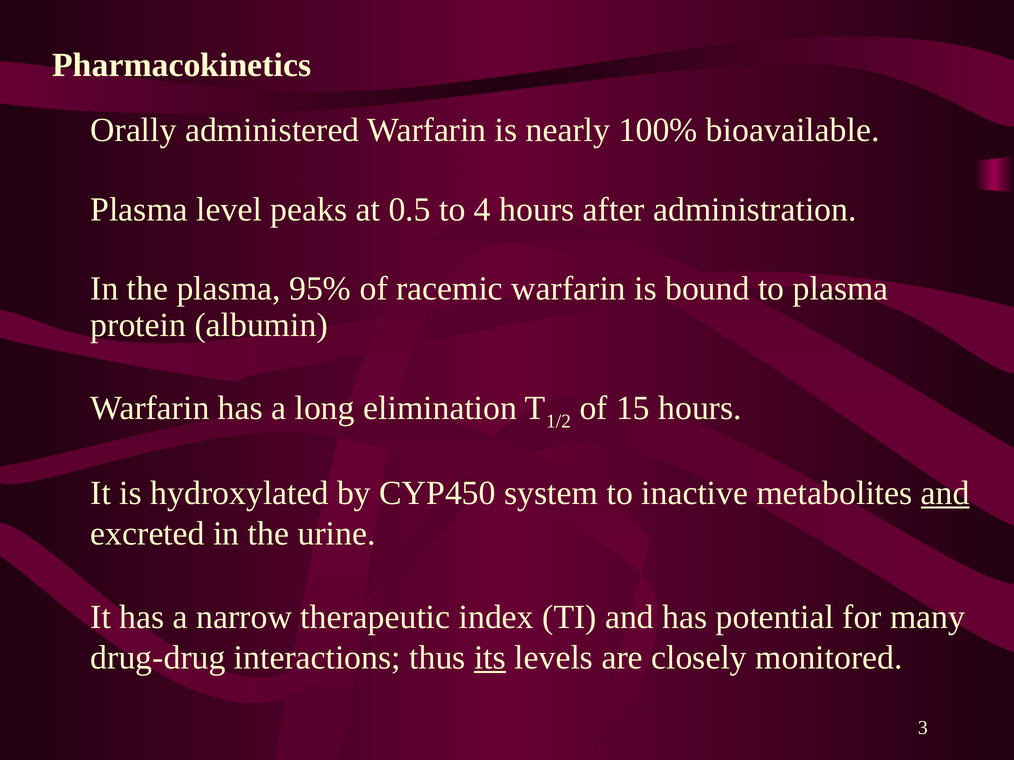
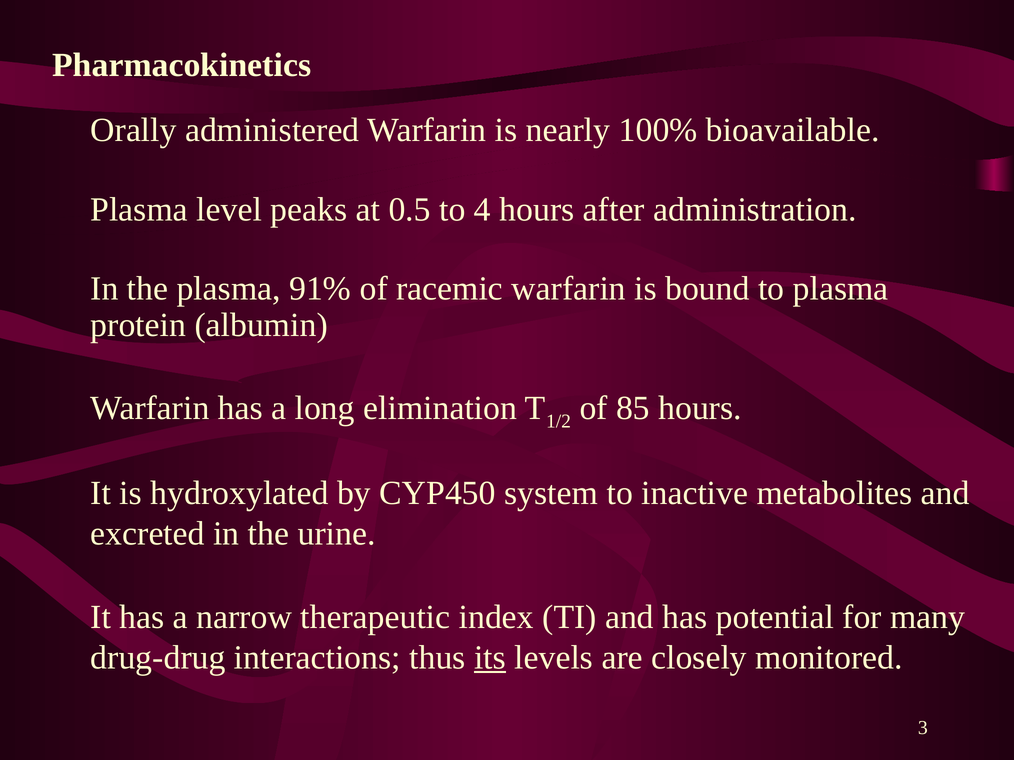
95%: 95% -> 91%
15: 15 -> 85
and at (945, 493) underline: present -> none
